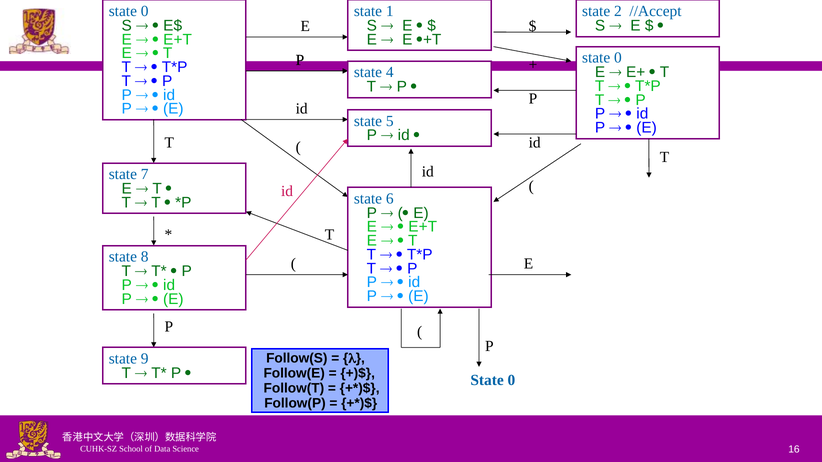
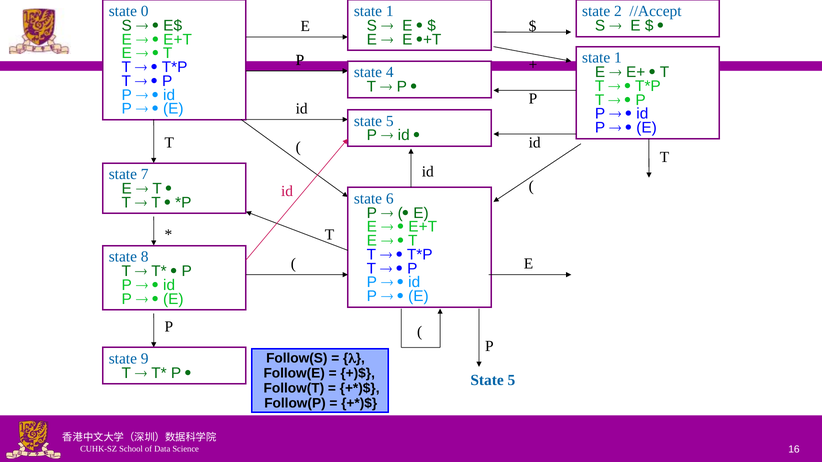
0 at (618, 58): 0 -> 1
0 at (511, 380): 0 -> 5
